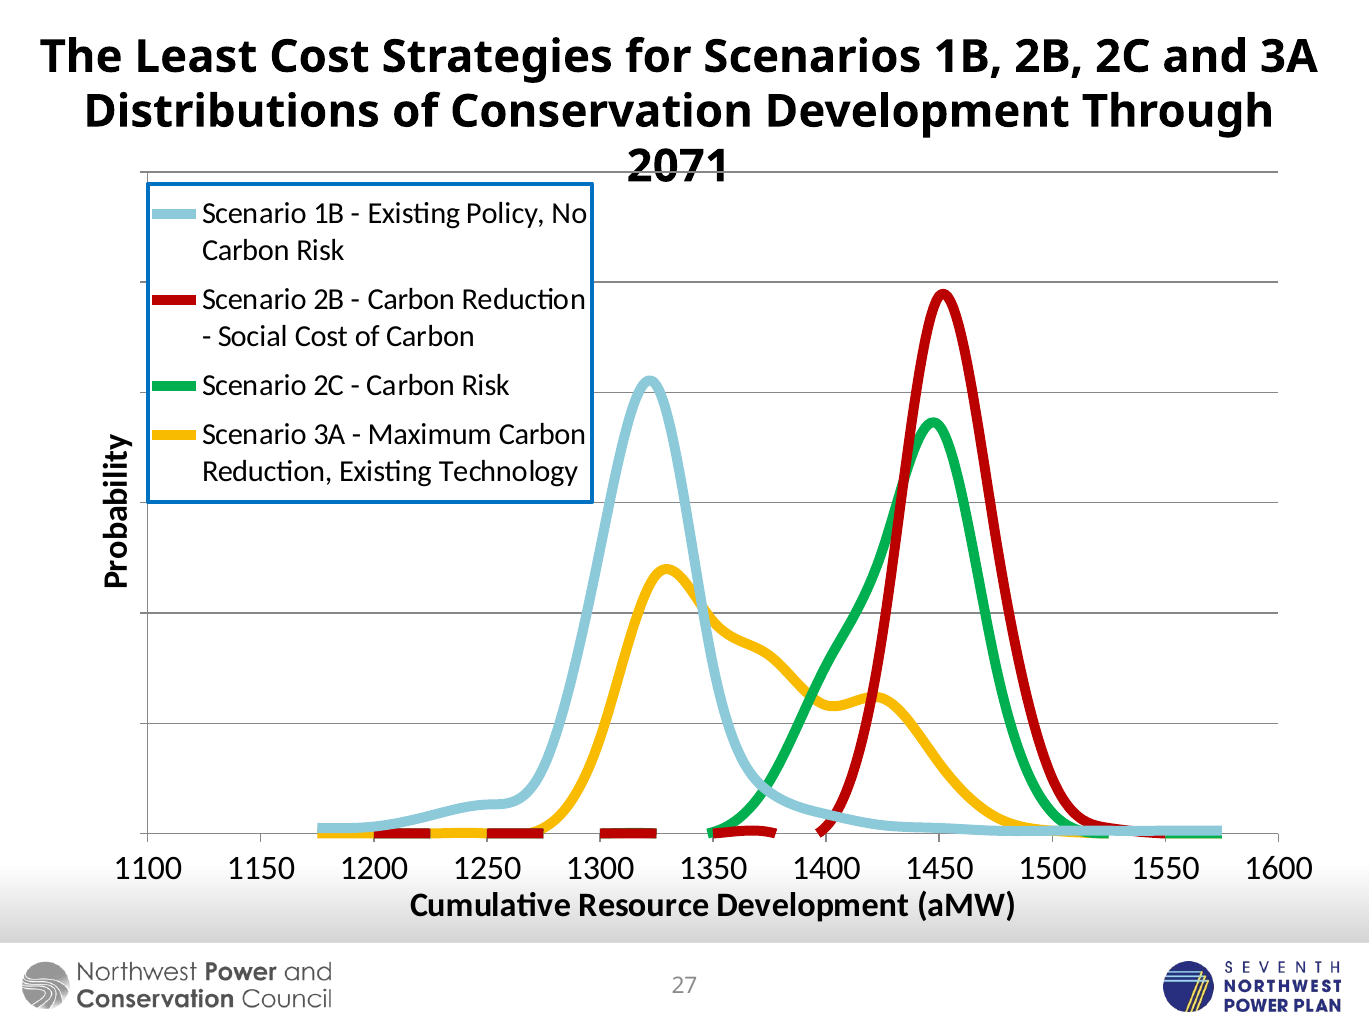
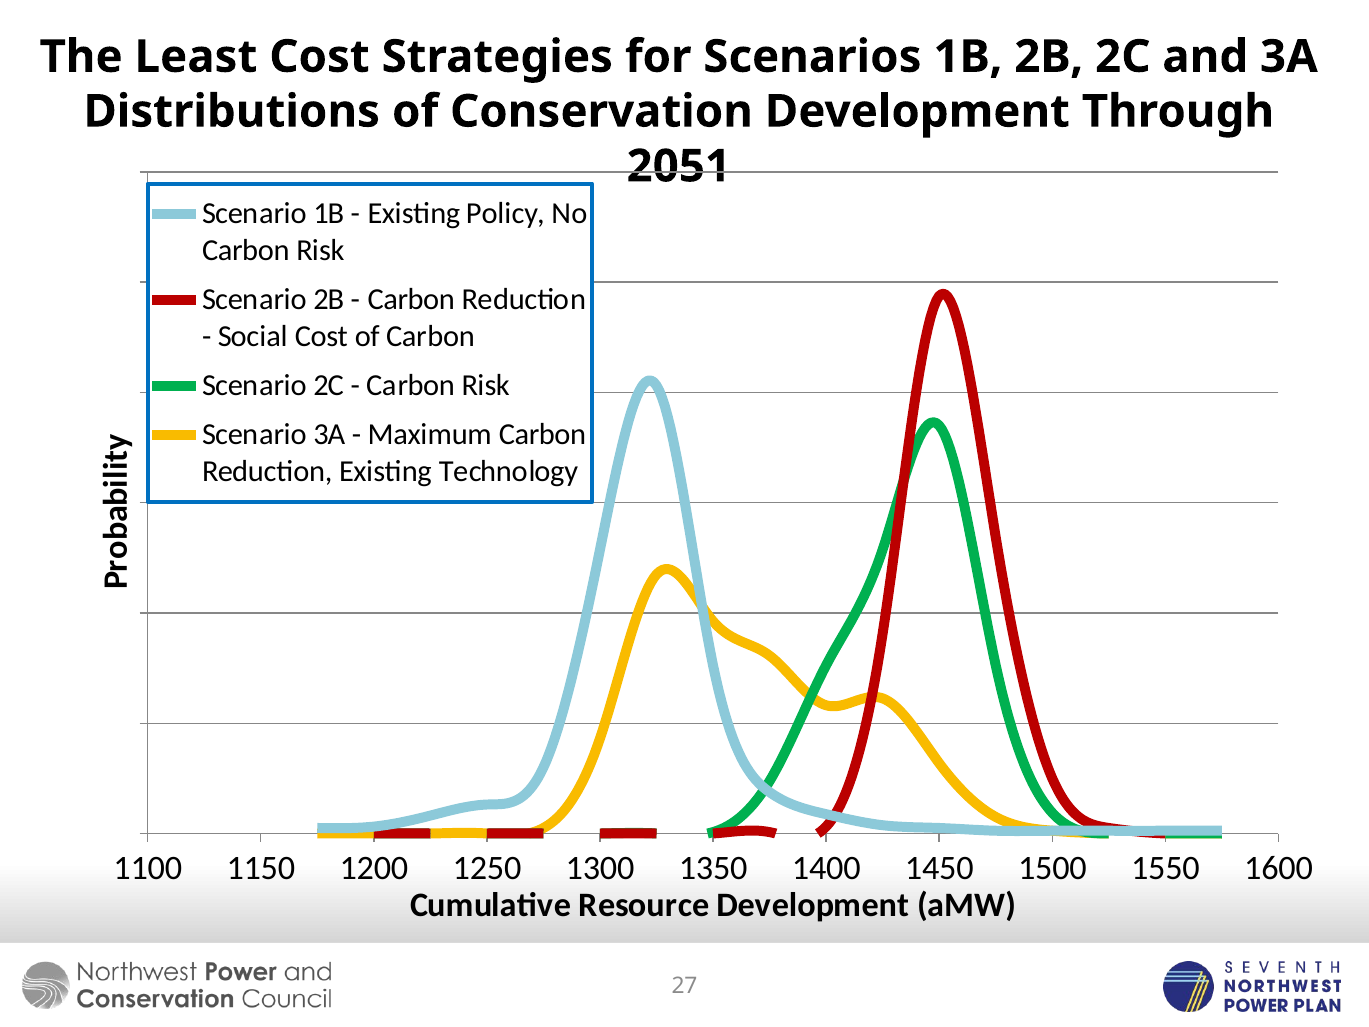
2071: 2071 -> 2051
